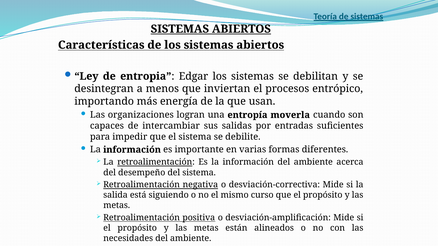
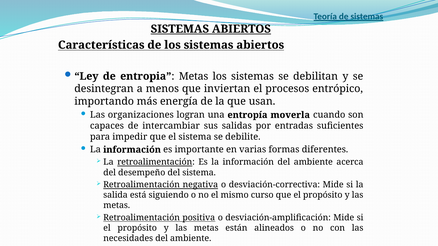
entropia Edgar: Edgar -> Metas
